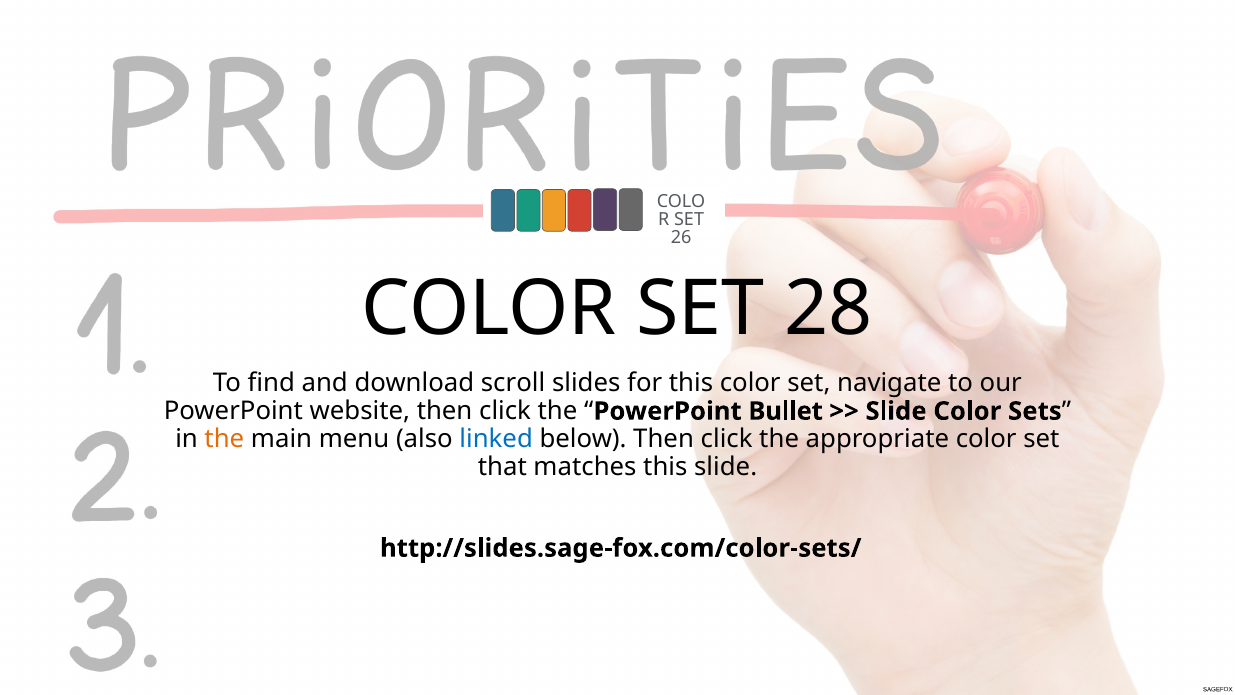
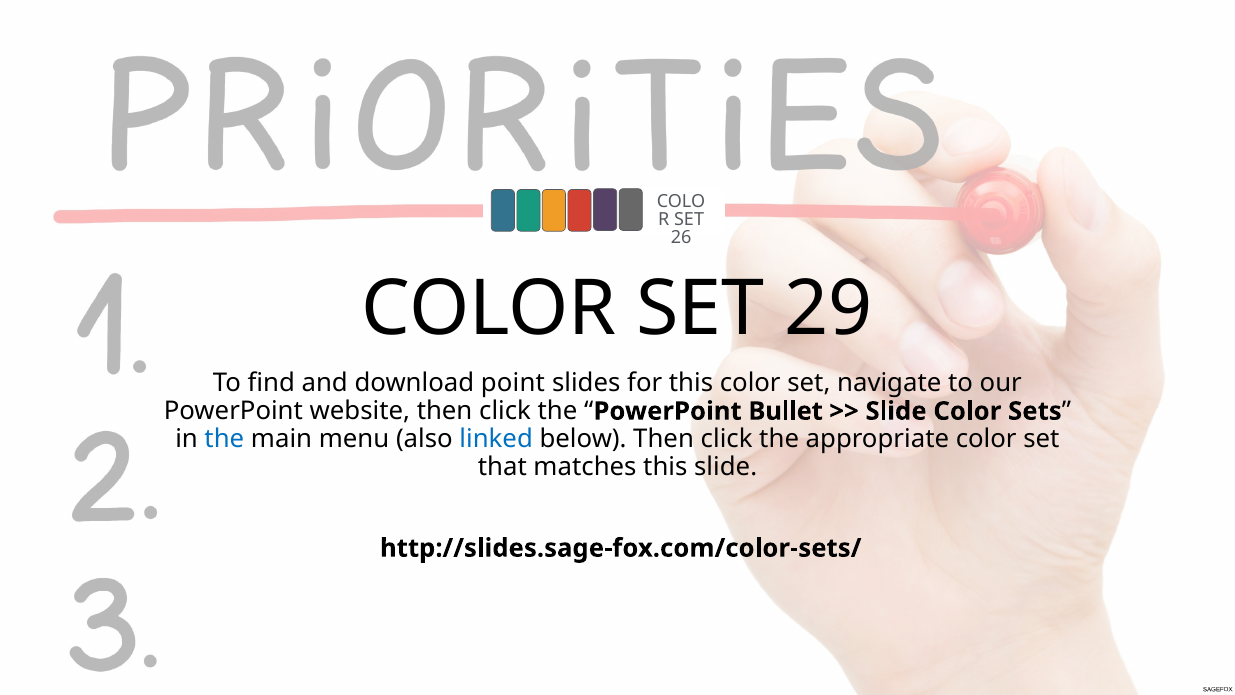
28: 28 -> 29
scroll: scroll -> point
the at (224, 439) colour: orange -> blue
